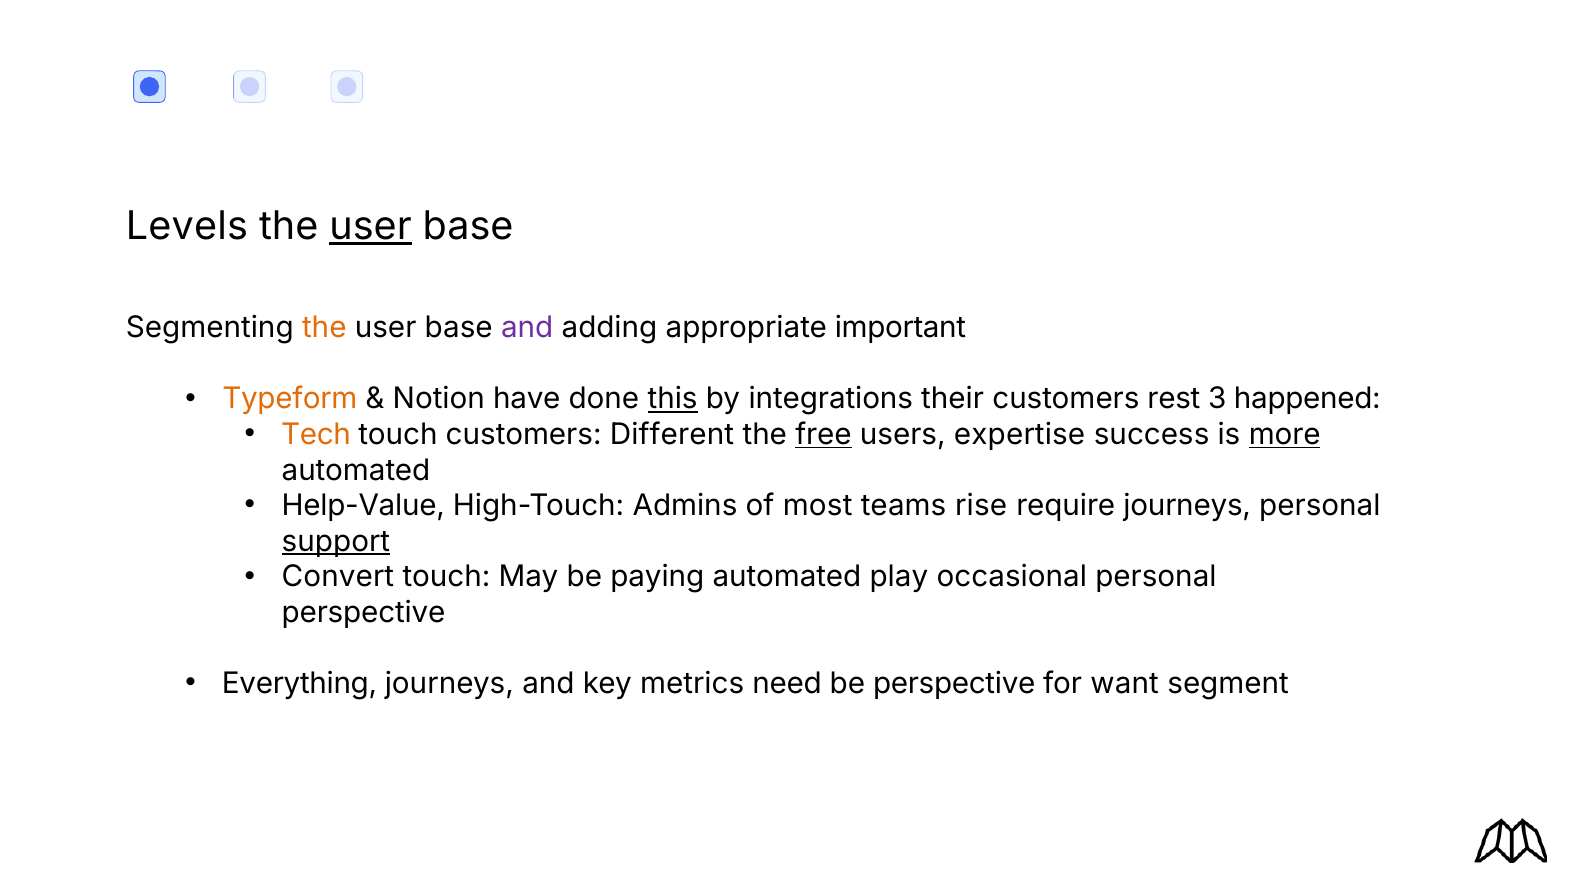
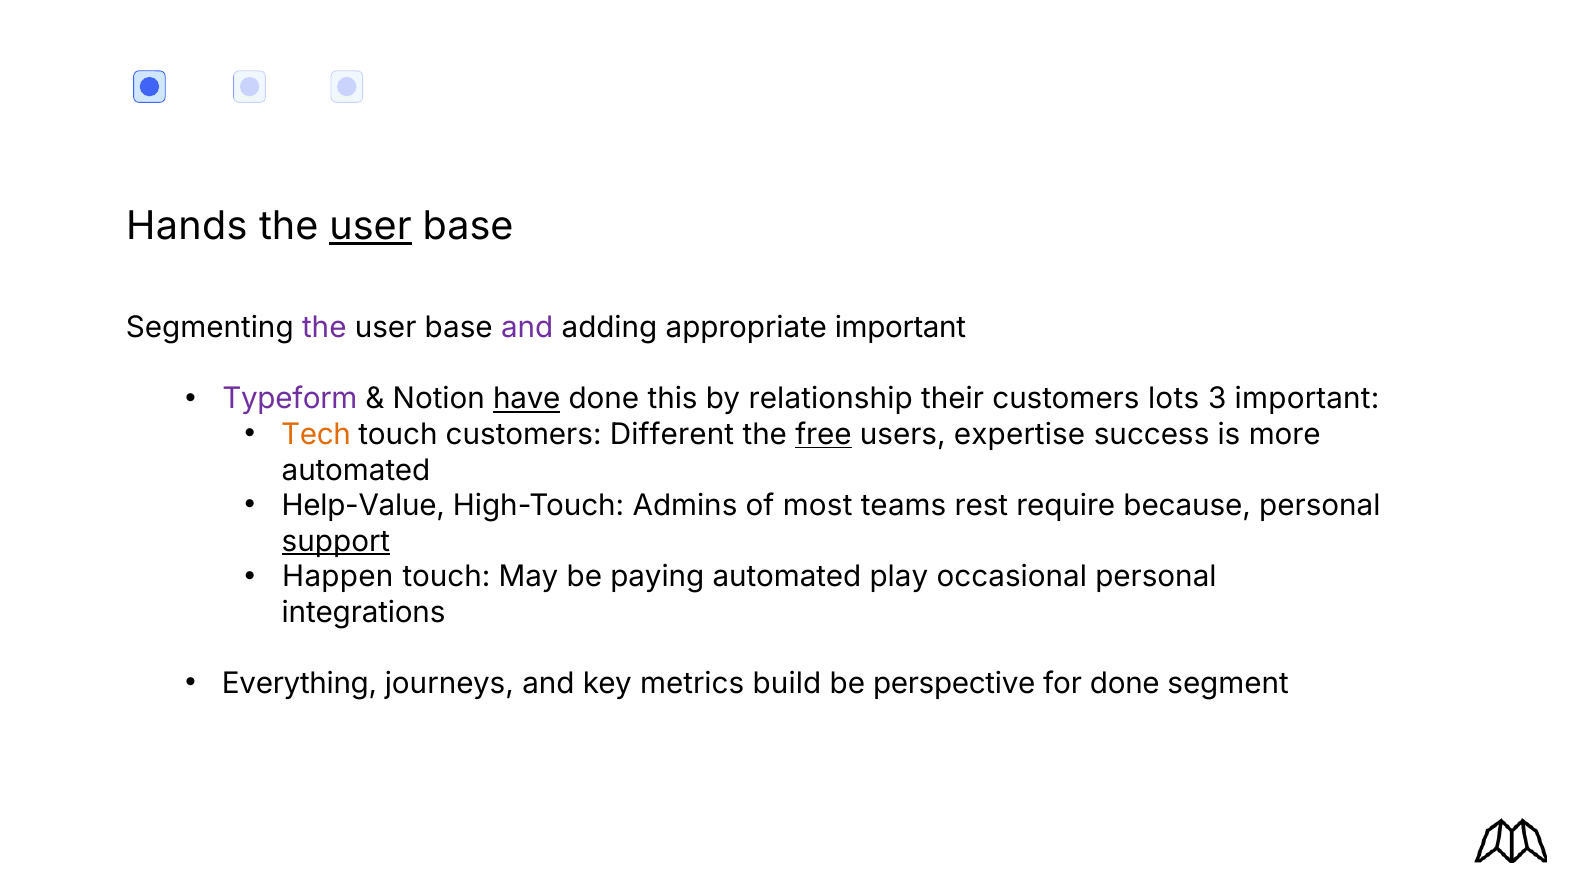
Levels: Levels -> Hands
the at (324, 328) colour: orange -> purple
Typeform colour: orange -> purple
have underline: none -> present
this underline: present -> none
integrations: integrations -> relationship
rest: rest -> lots
3 happened: happened -> important
more underline: present -> none
rise: rise -> rest
require journeys: journeys -> because
Convert: Convert -> Happen
perspective at (364, 613): perspective -> integrations
need: need -> build
for want: want -> done
